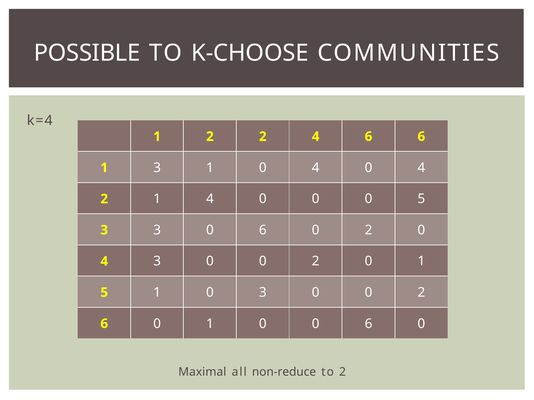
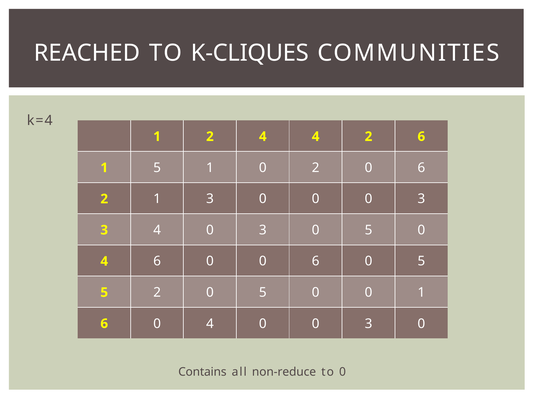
POSSIBLE: POSSIBLE -> REACHED
K-CHOOSE: K-CHOOSE -> K-CLIQUES
2 2: 2 -> 4
4 6: 6 -> 2
1 3: 3 -> 5
1 0 4: 4 -> 2
4 at (421, 168): 4 -> 6
1 4: 4 -> 3
0 0 0 5: 5 -> 3
3 3: 3 -> 4
6 at (263, 230): 6 -> 3
2 at (368, 230): 2 -> 5
4 3: 3 -> 6
2 at (316, 262): 2 -> 6
1 at (421, 262): 1 -> 5
5 1: 1 -> 2
3 at (263, 293): 3 -> 5
2 at (421, 293): 2 -> 1
6 0 1: 1 -> 4
6 at (368, 324): 6 -> 3
Maximal: Maximal -> Contains
to 2: 2 -> 0
